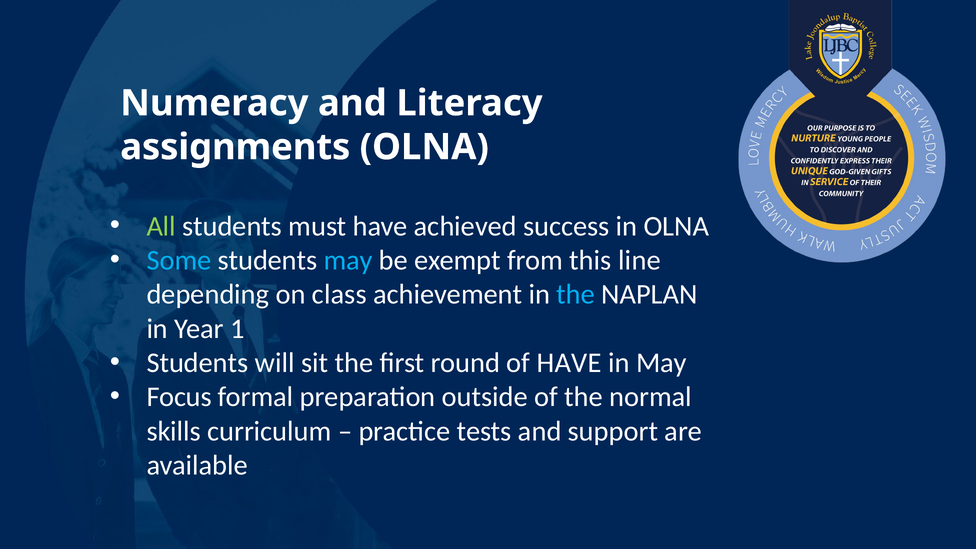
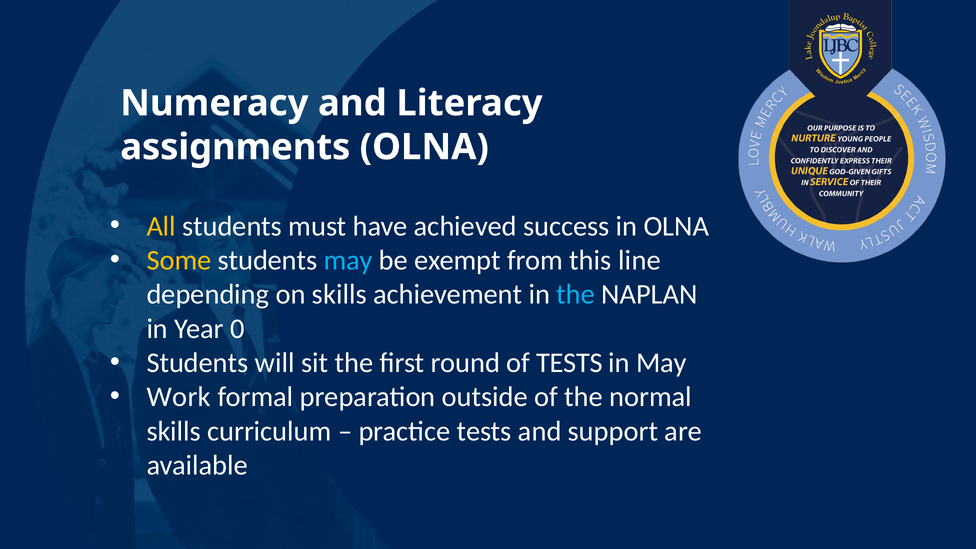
All colour: light green -> yellow
Some colour: light blue -> yellow
on class: class -> skills
1: 1 -> 0
of HAVE: HAVE -> TESTS
Focus: Focus -> Work
